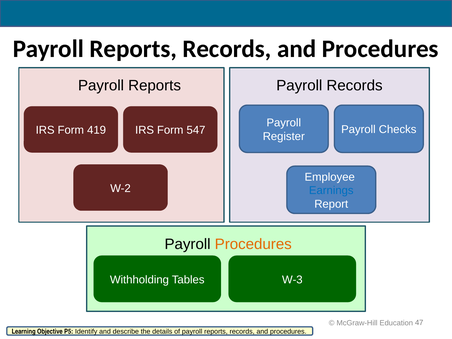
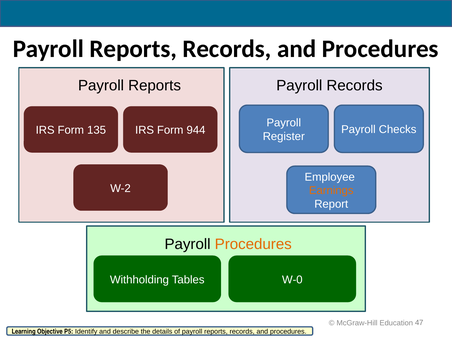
419: 419 -> 135
547: 547 -> 944
Earnings colour: blue -> orange
W-3: W-3 -> W-0
